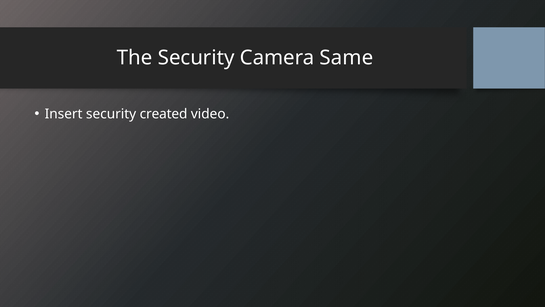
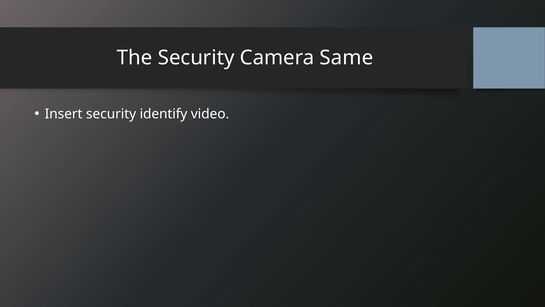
created: created -> identify
